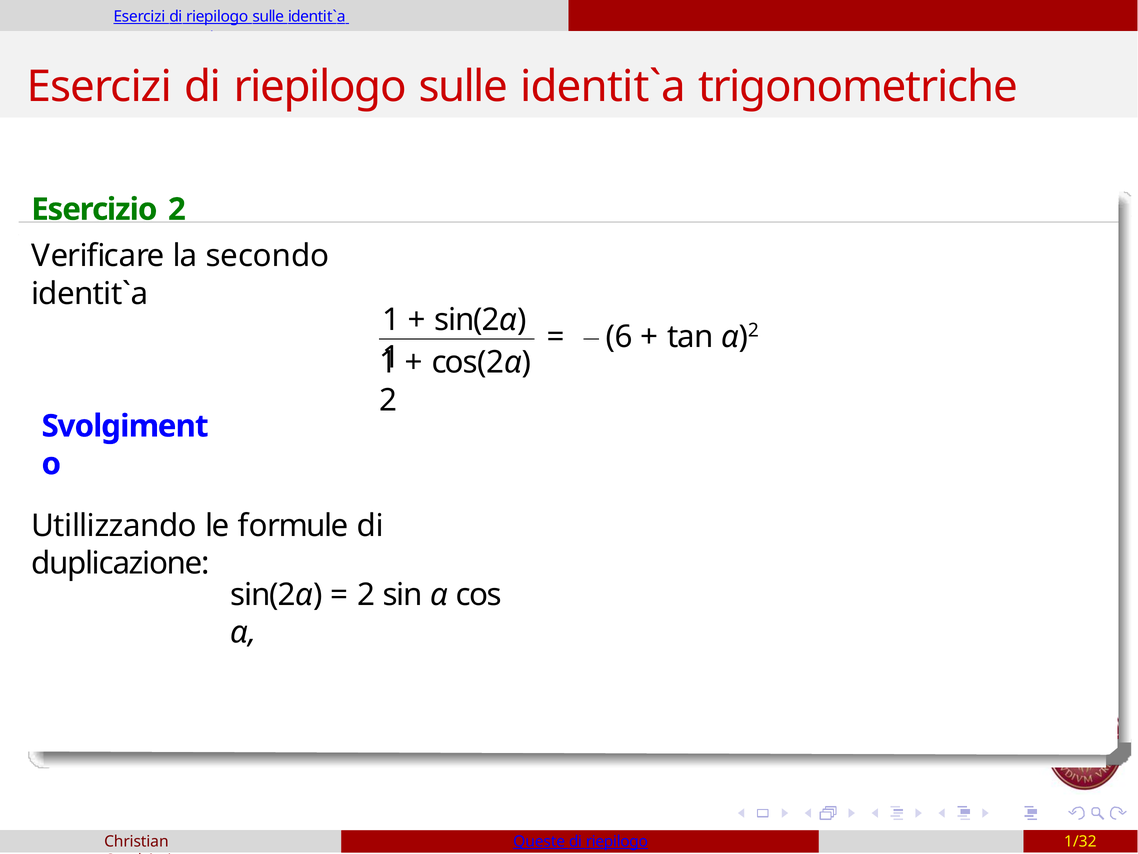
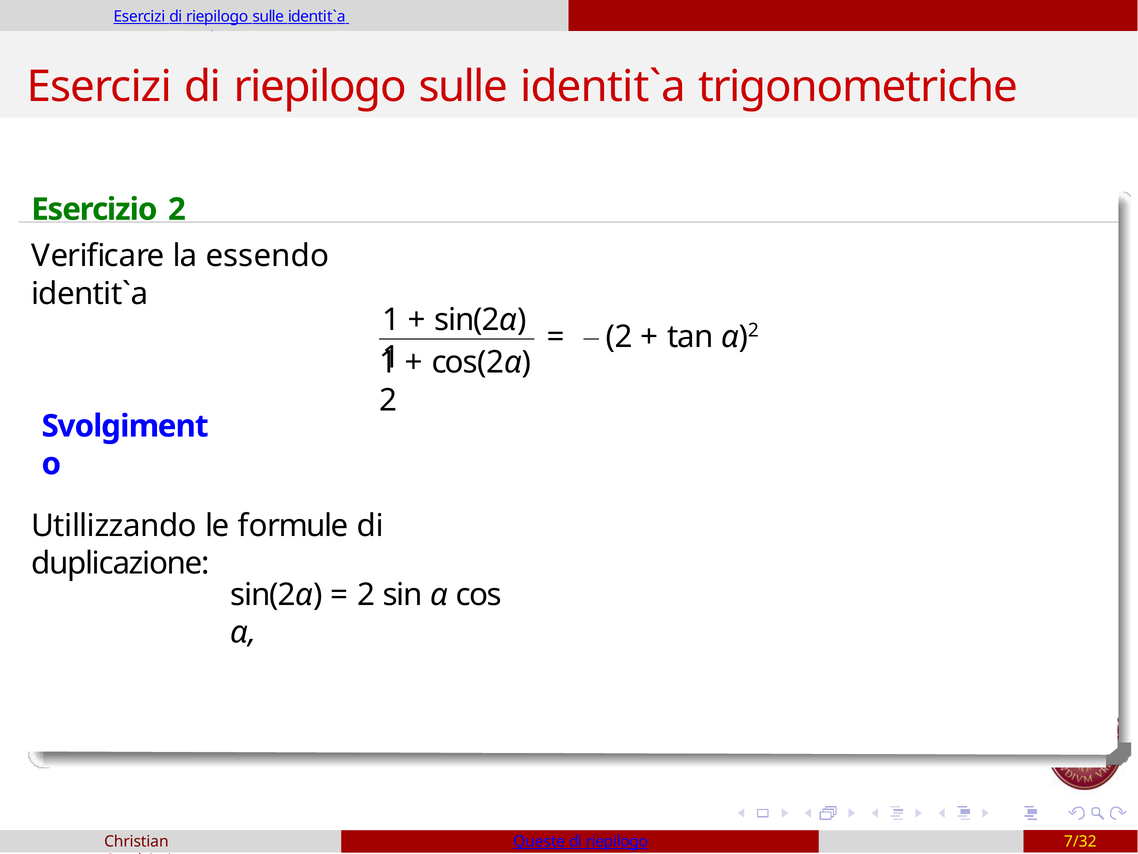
secondo: secondo -> essendo
6 at (619, 337): 6 -> 2
1/32: 1/32 -> 7/32
